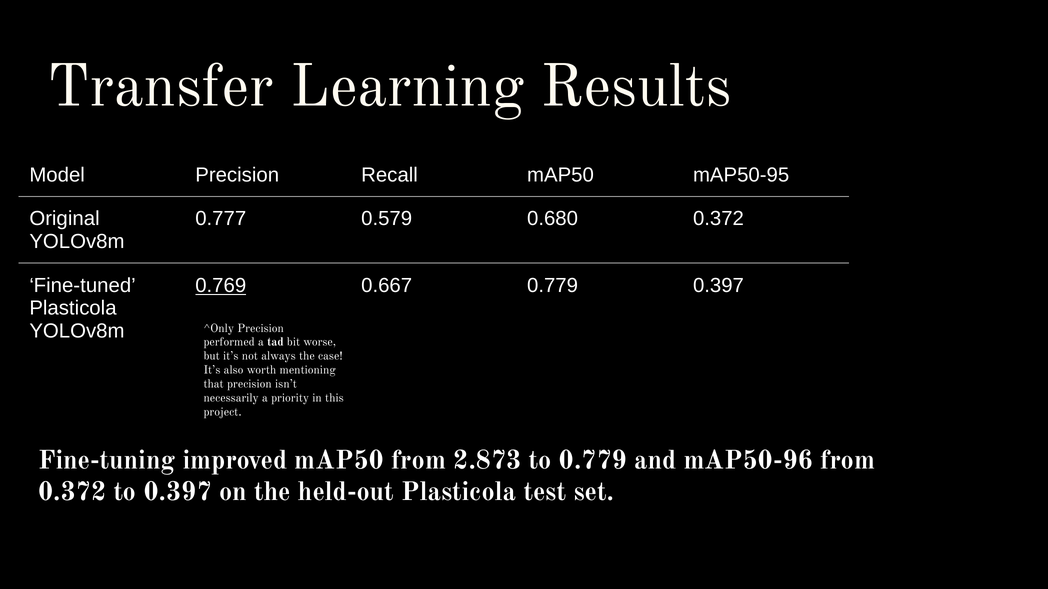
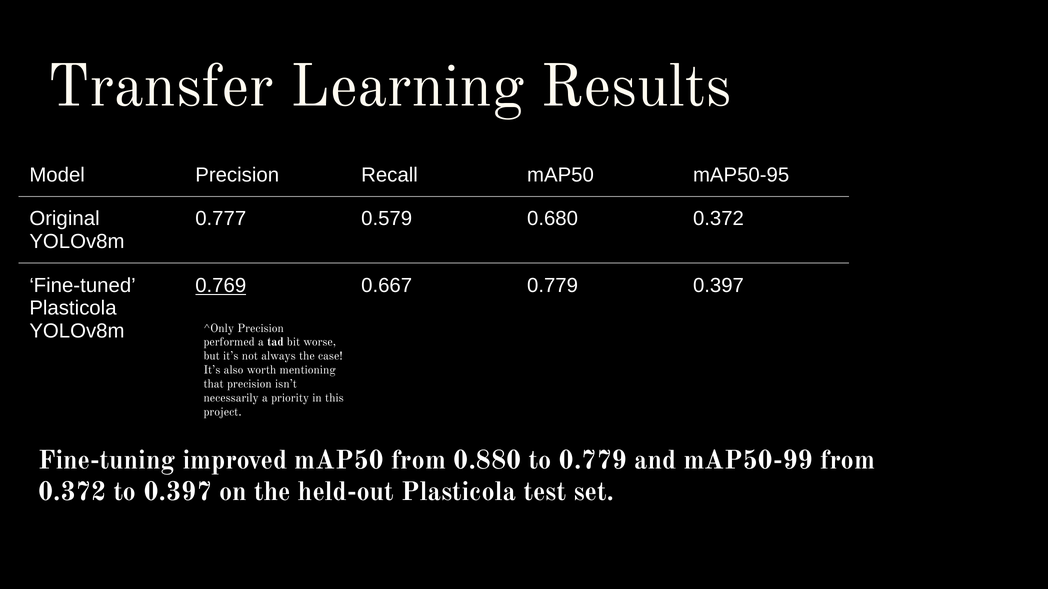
2.873: 2.873 -> 0.880
mAP50-96: mAP50-96 -> mAP50-99
